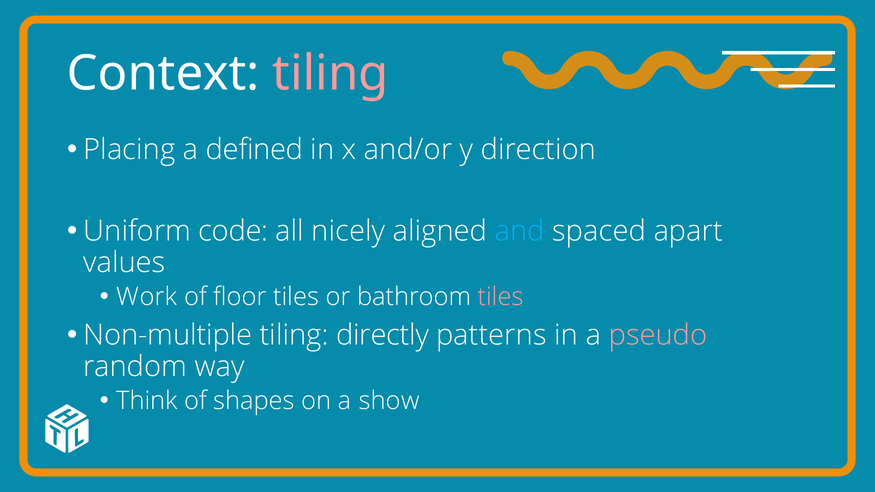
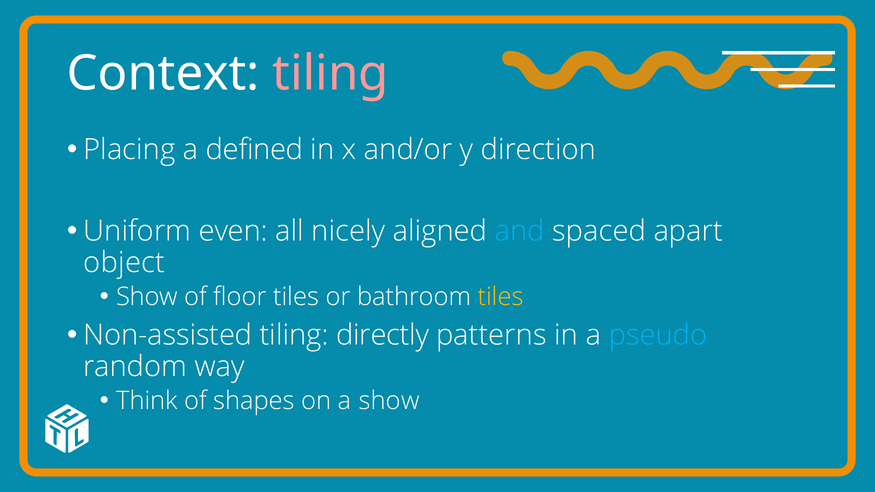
code: code -> even
values: values -> object
Work at (147, 297): Work -> Show
tiles at (501, 297) colour: pink -> yellow
Non-multiple: Non-multiple -> Non-assisted
pseudo colour: pink -> light blue
